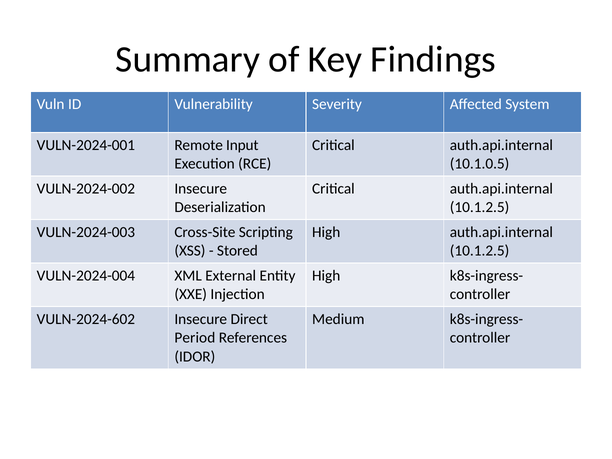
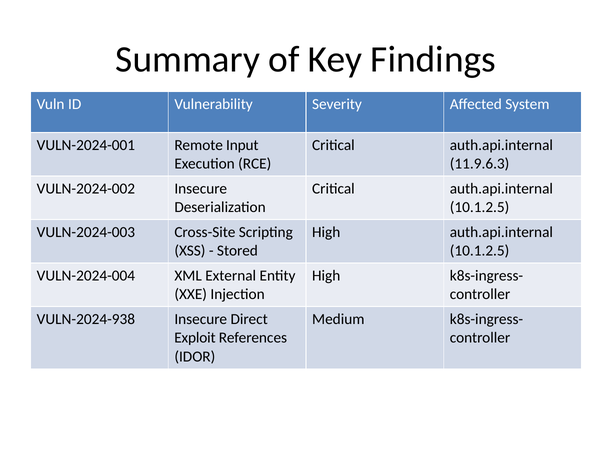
10.1.0.5: 10.1.0.5 -> 11.9.6.3
VULN-2024-602: VULN-2024-602 -> VULN-2024-938
Period: Period -> Exploit
